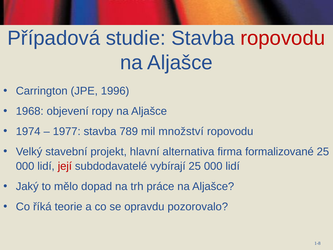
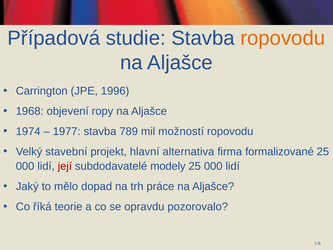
ropovodu at (283, 38) colour: red -> orange
množství: množství -> možností
vybírají: vybírají -> modely
